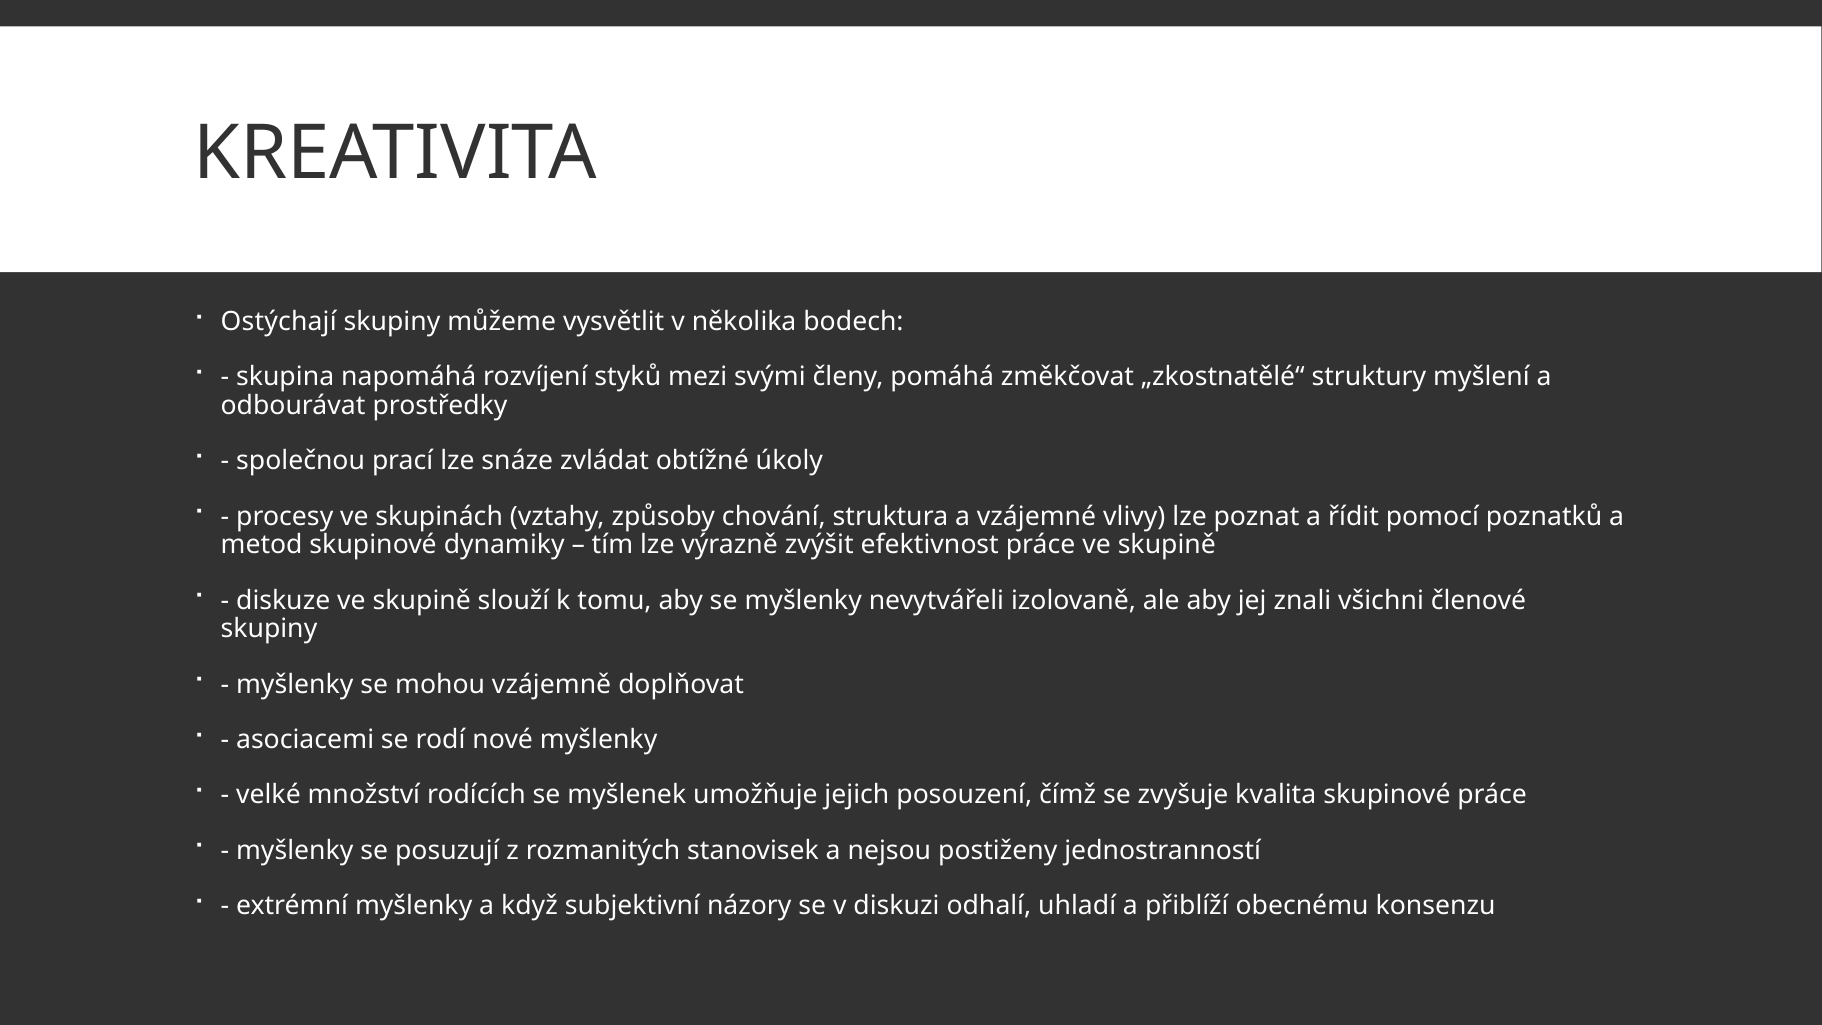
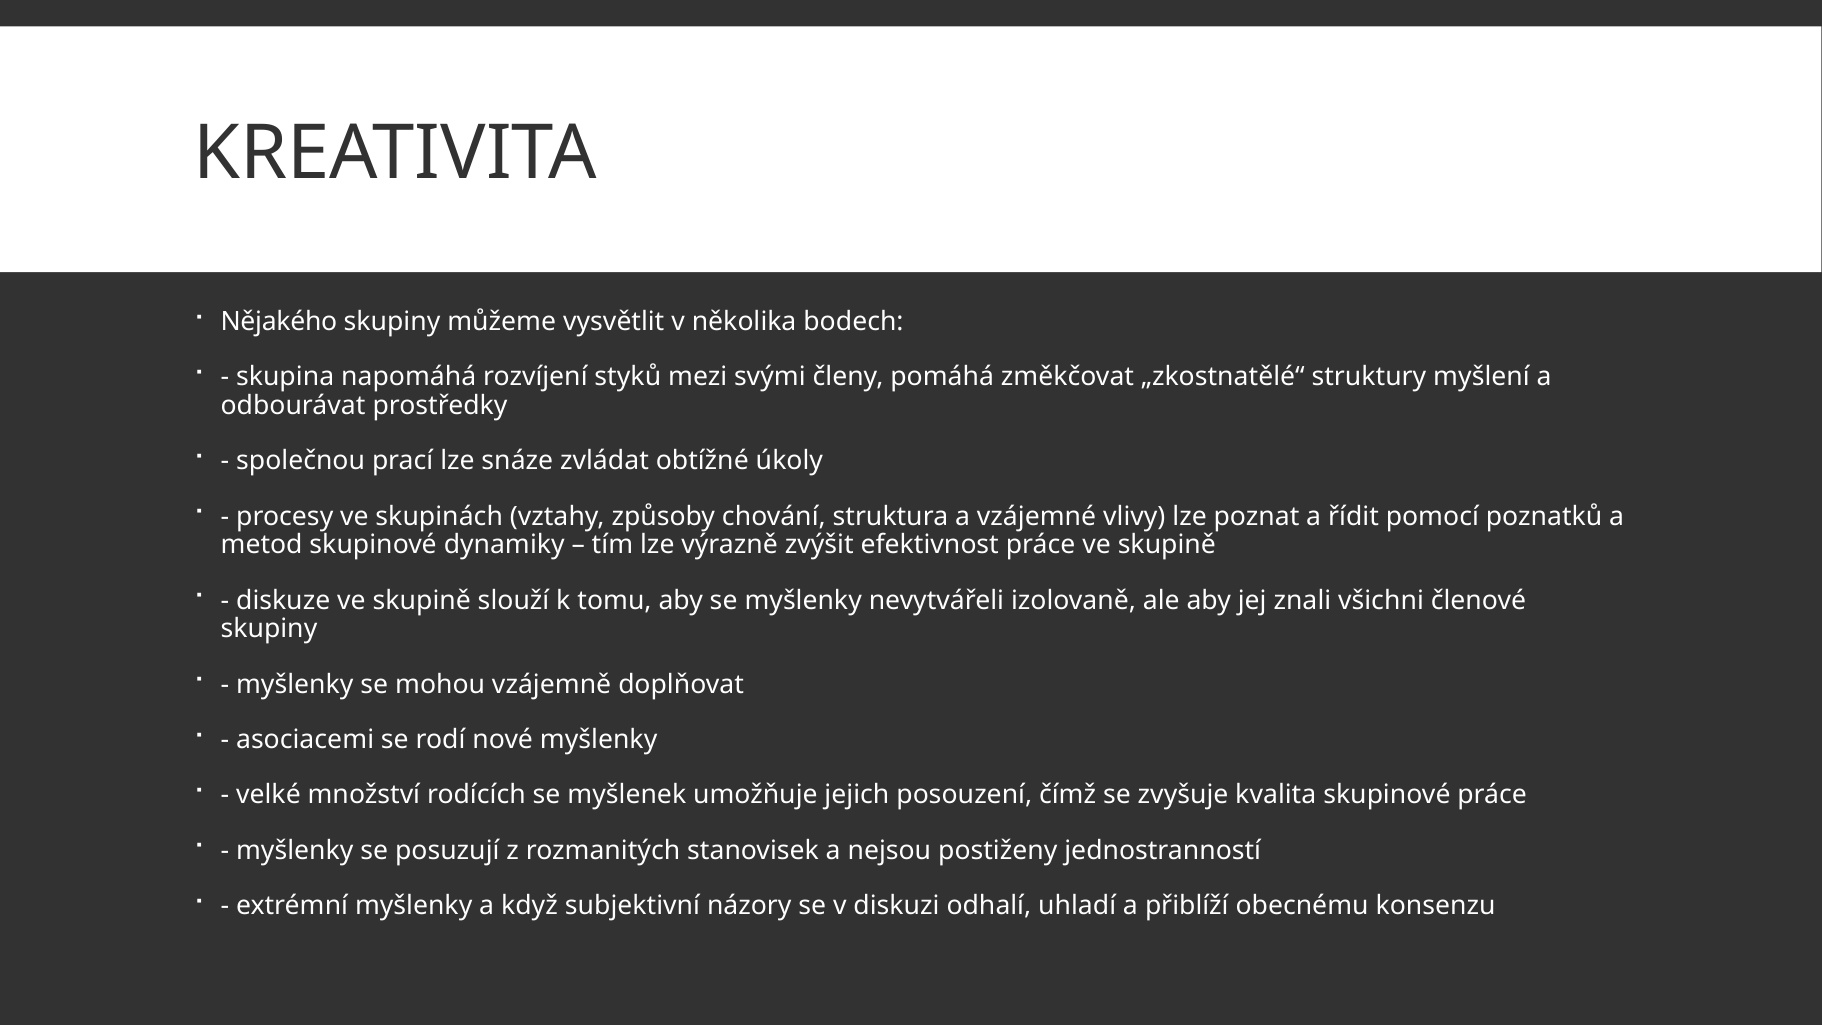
Ostýchají: Ostýchají -> Nějakého
